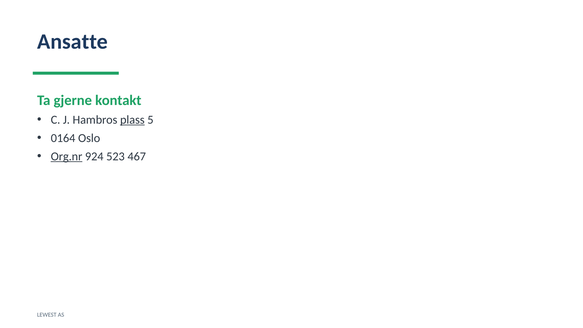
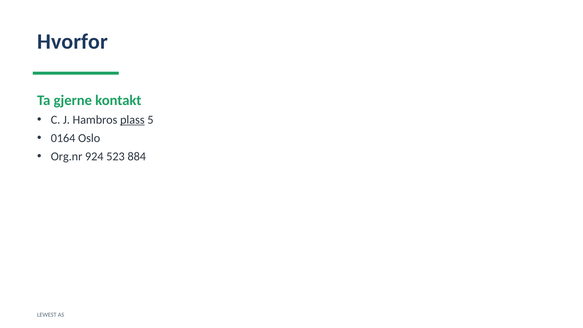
Ansatte: Ansatte -> Hvorfor
Org.nr underline: present -> none
467: 467 -> 884
